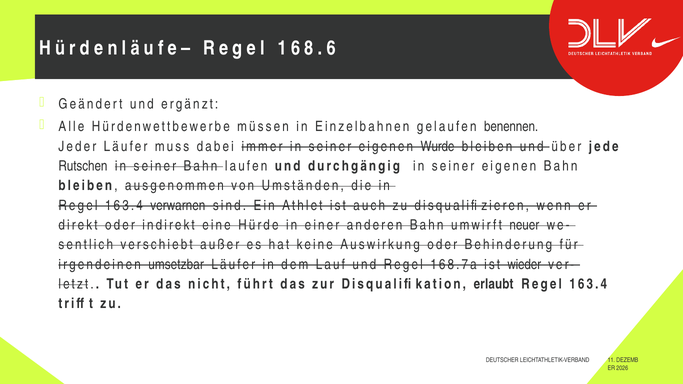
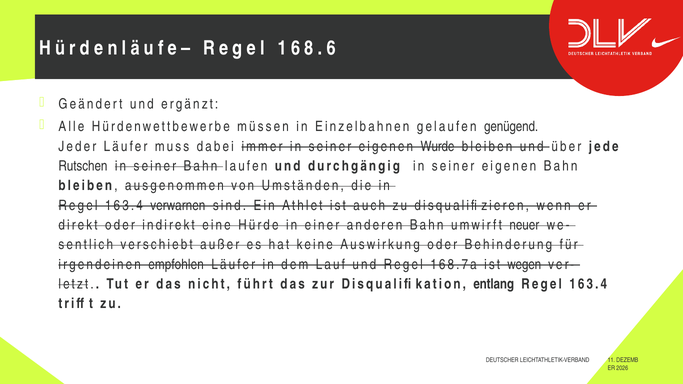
benennen: benennen -> genügend
umsetzbar: umsetzbar -> empfohlen
wieder: wieder -> wegen
erlaubt: erlaubt -> entlang
